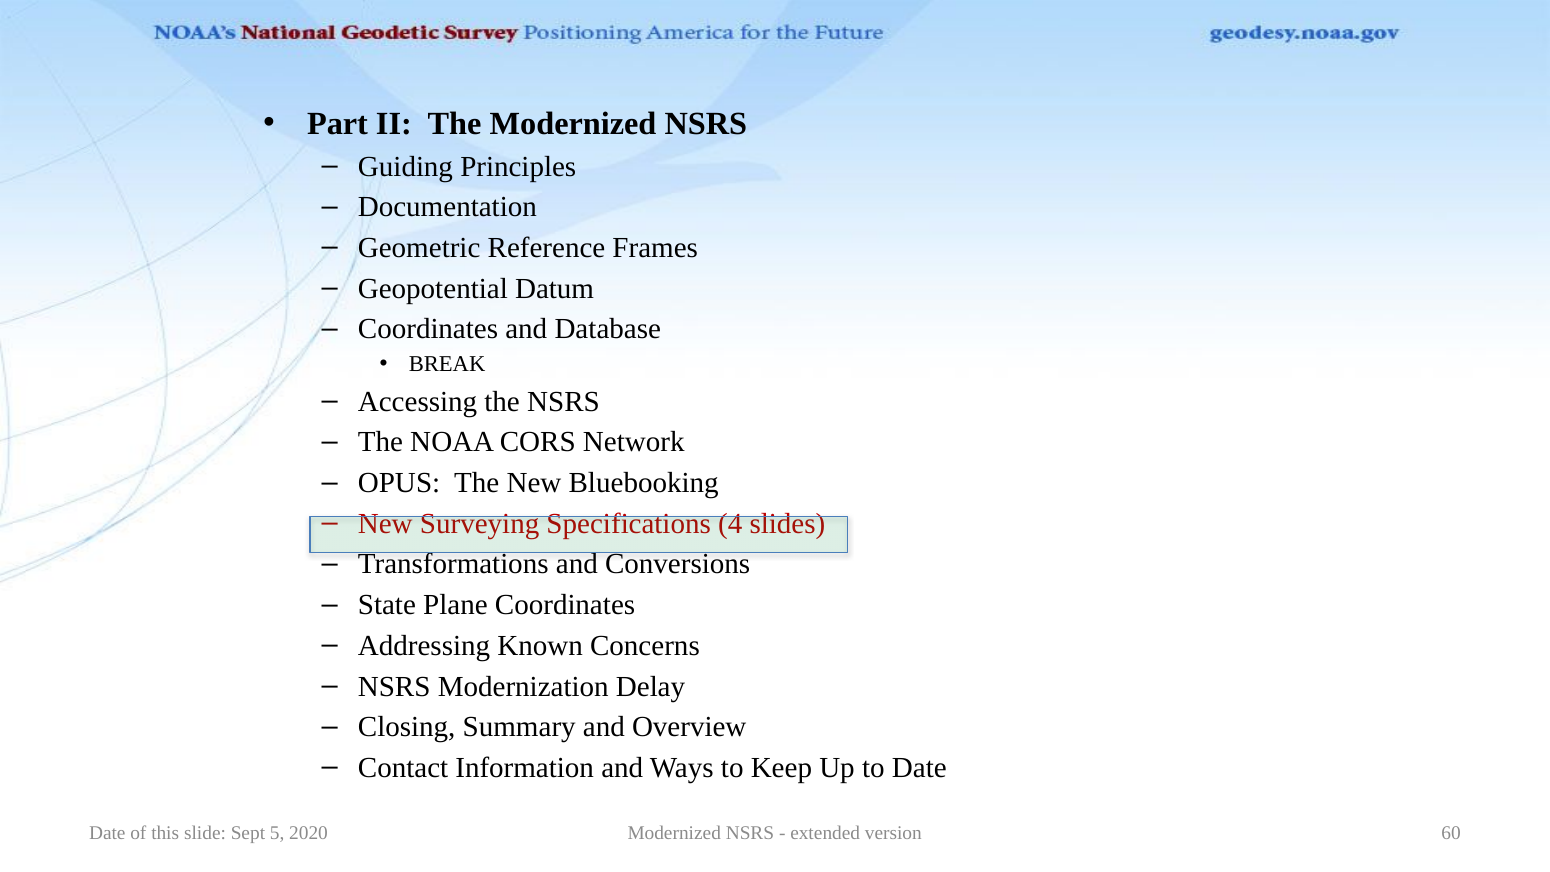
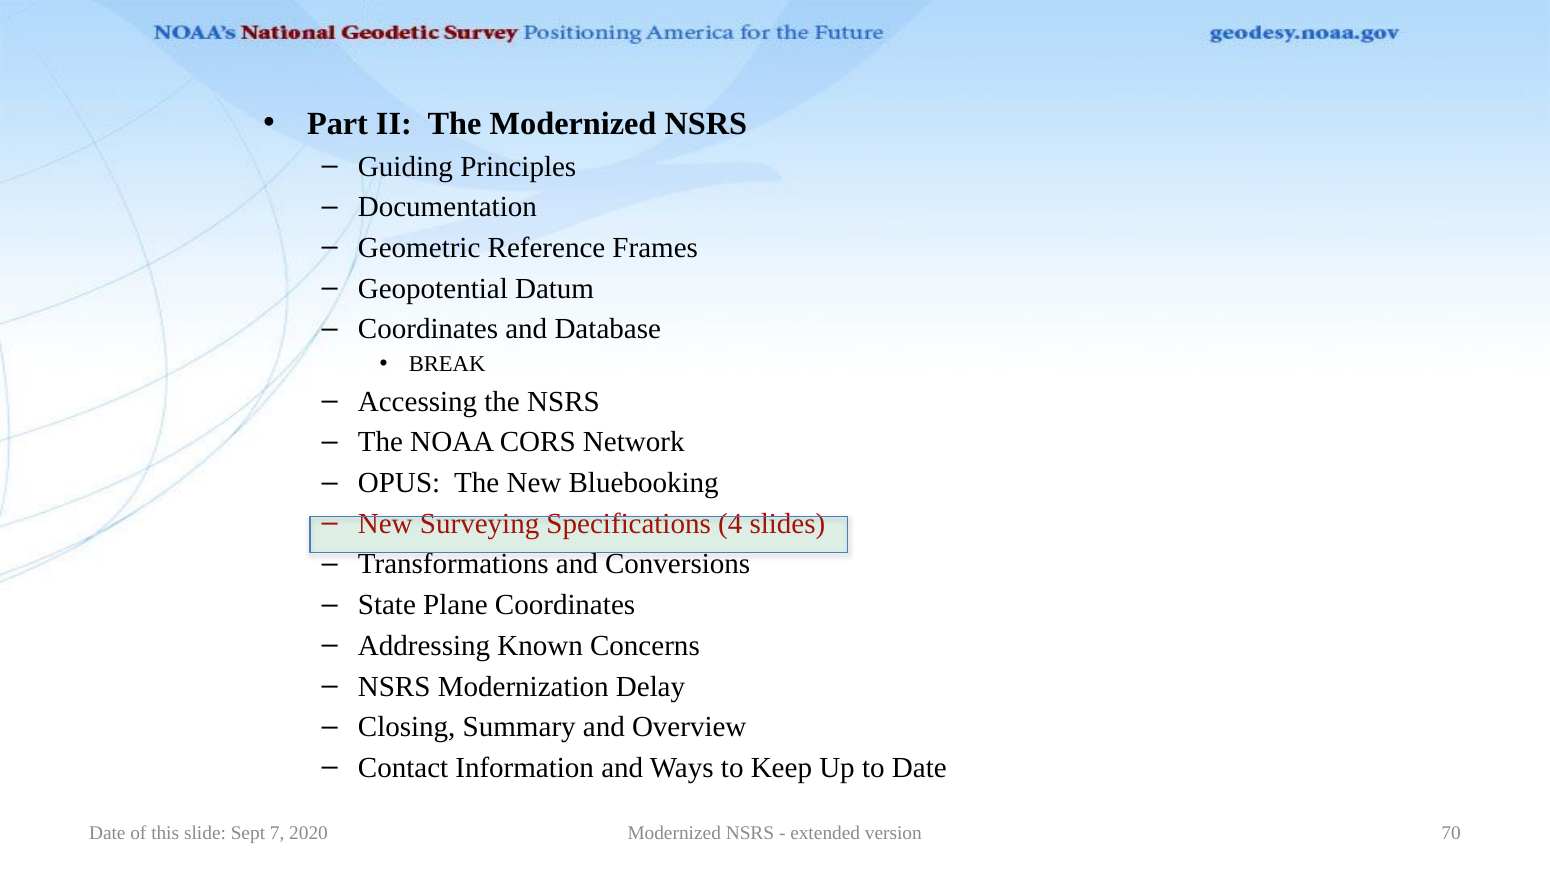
5: 5 -> 7
60: 60 -> 70
